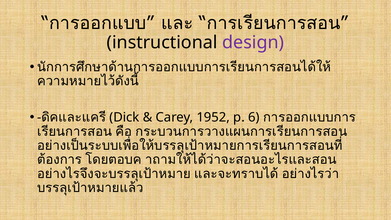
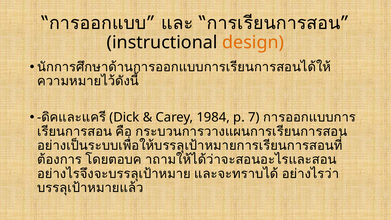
design colour: purple -> orange
1952: 1952 -> 1984
6: 6 -> 7
